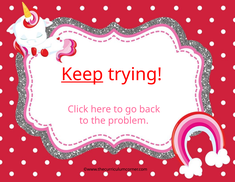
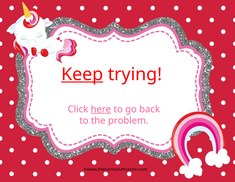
here underline: none -> present
